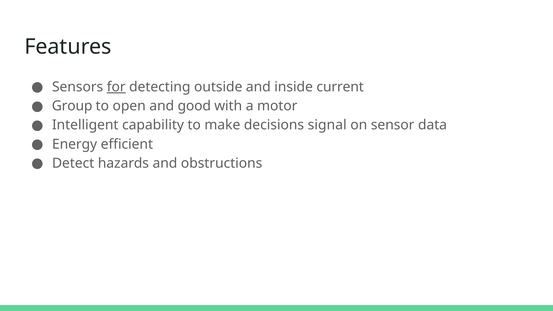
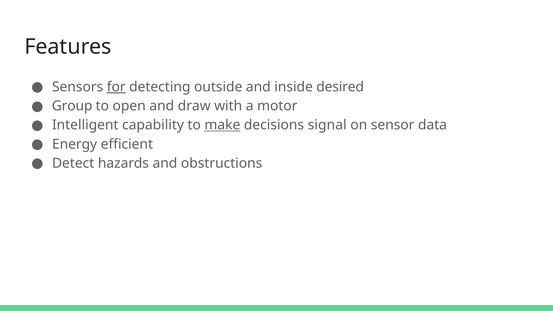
current: current -> desired
good: good -> draw
make underline: none -> present
